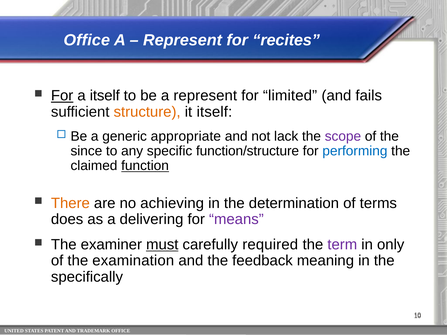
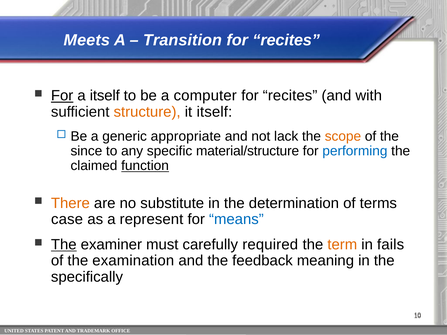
Office at (87, 40): Office -> Meets
Represent at (183, 40): Represent -> Transition
a represent: represent -> computer
limited at (290, 96): limited -> recites
fails: fails -> with
scope colour: purple -> orange
function/structure: function/structure -> material/structure
achieving: achieving -> substitute
does: does -> case
delivering: delivering -> represent
means colour: purple -> blue
The at (64, 245) underline: none -> present
must underline: present -> none
term colour: purple -> orange
only: only -> fails
